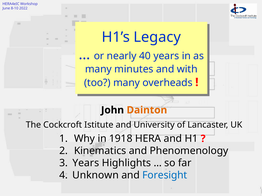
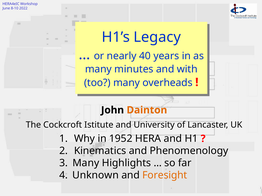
1918: 1918 -> 1952
Years at (86, 163): Years -> Many
Foresight colour: blue -> orange
